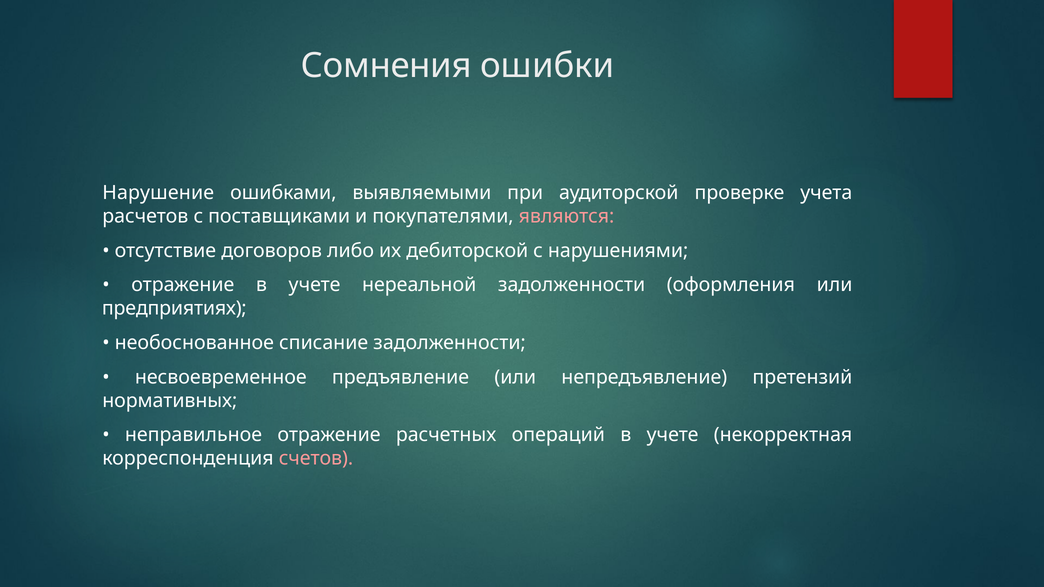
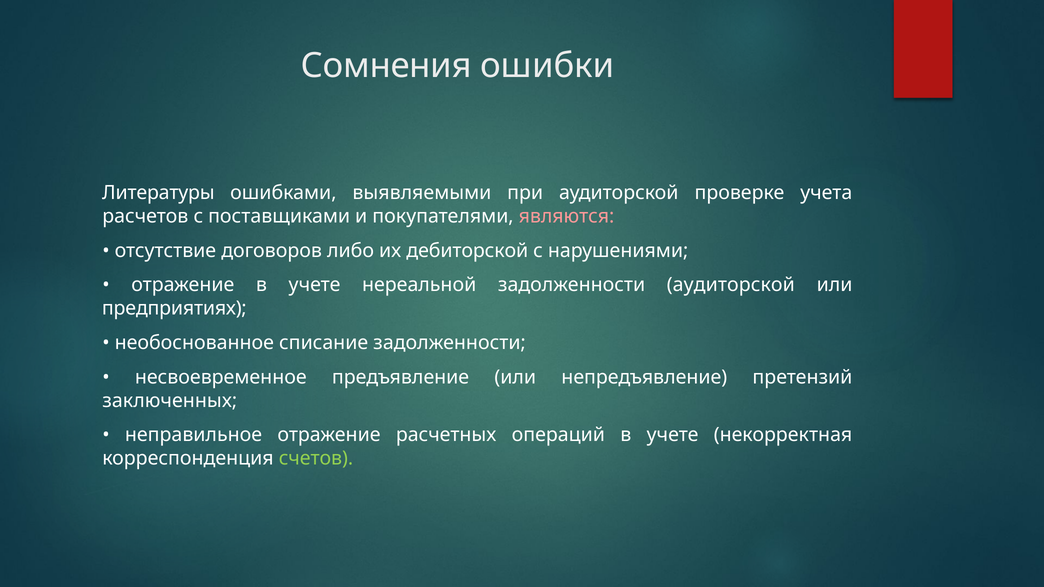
Нарушение: Нарушение -> Литературы
задолженности оформления: оформления -> аудиторской
нормативных: нормативных -> заключенных
счетов colour: pink -> light green
